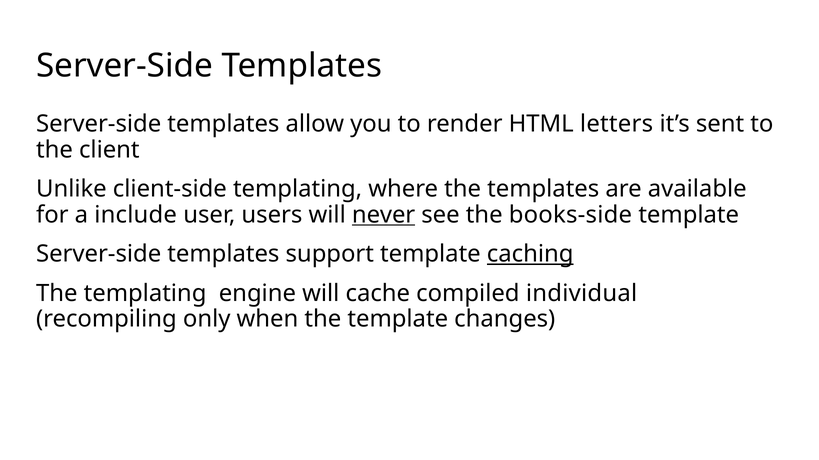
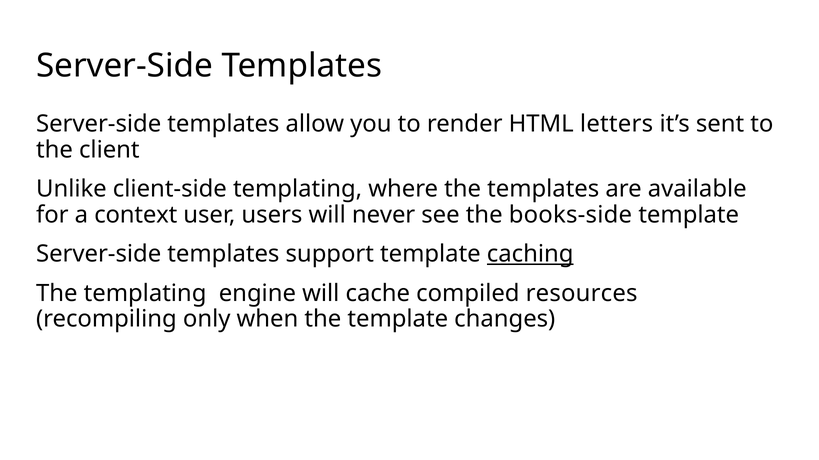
include: include -> context
never underline: present -> none
individual: individual -> resources
